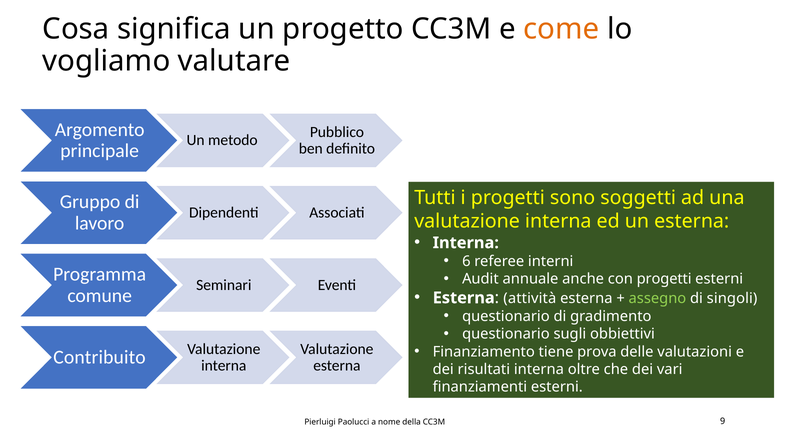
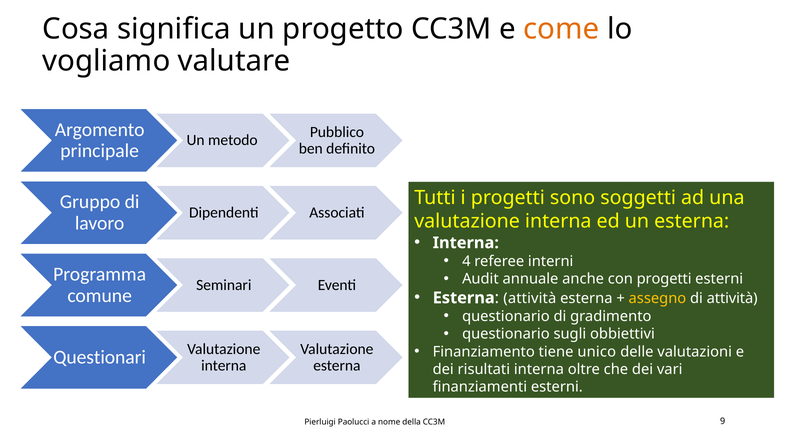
6: 6 -> 4
assegno colour: light green -> yellow
di singoli: singoli -> attività
prova: prova -> unico
Contribuito: Contribuito -> Questionari
